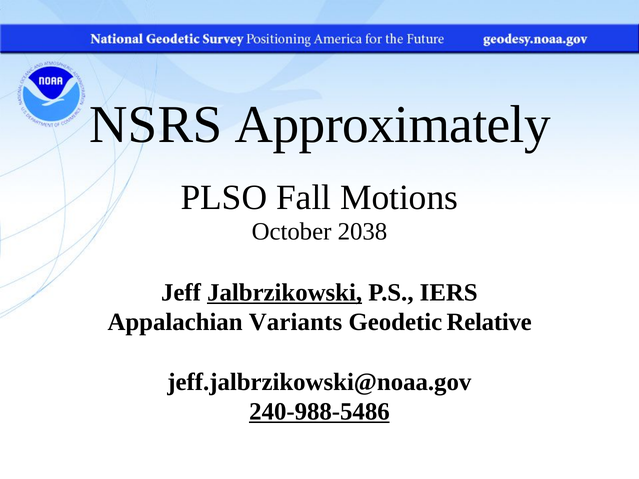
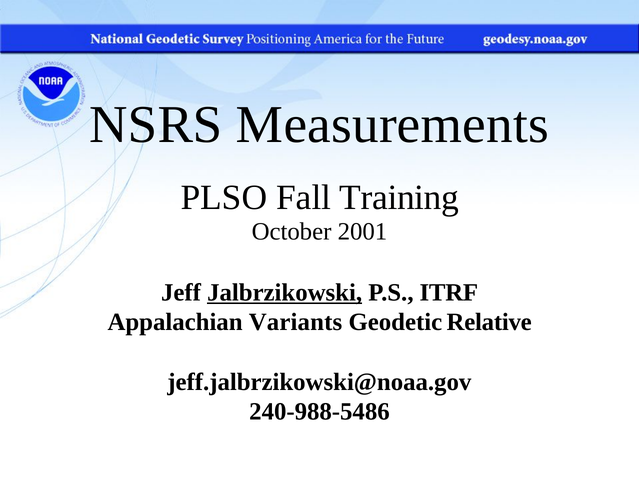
Approximately: Approximately -> Measurements
Motions: Motions -> Training
2038: 2038 -> 2001
IERS: IERS -> ITRF
240-988-5486 underline: present -> none
